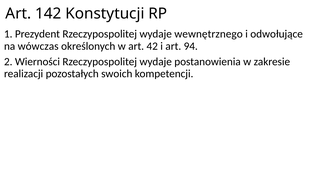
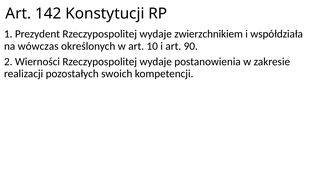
wewnętrznego: wewnętrznego -> zwierzchnikiem
odwołujące: odwołujące -> współdziała
42: 42 -> 10
94: 94 -> 90
